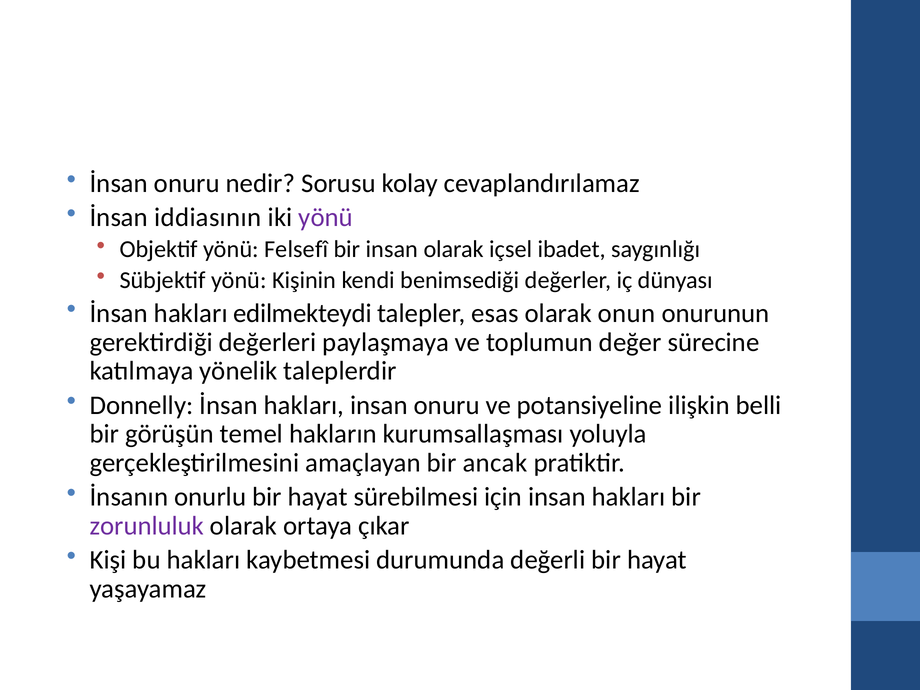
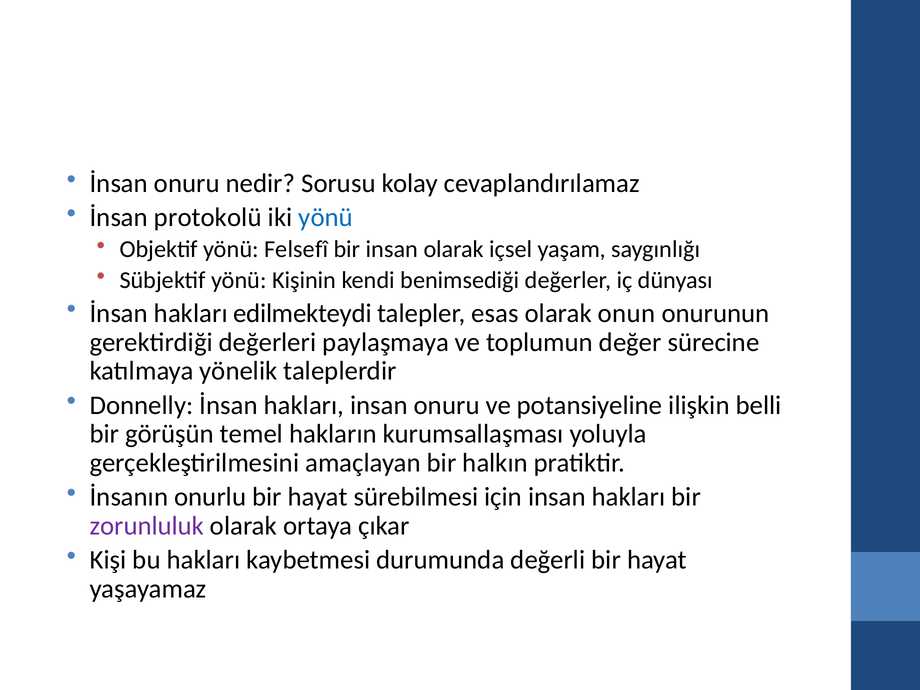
iddiasının: iddiasının -> protokolü
yönü at (326, 218) colour: purple -> blue
ibadet: ibadet -> yaşam
ancak: ancak -> halkın
